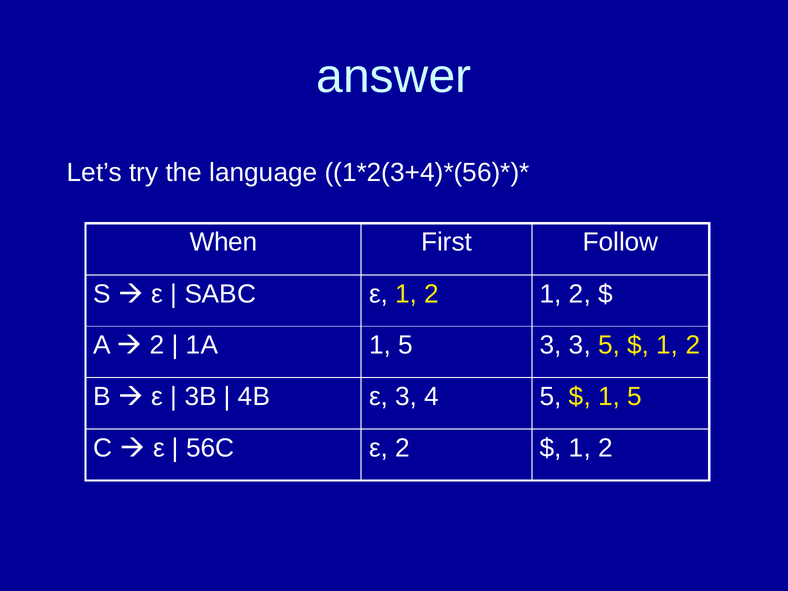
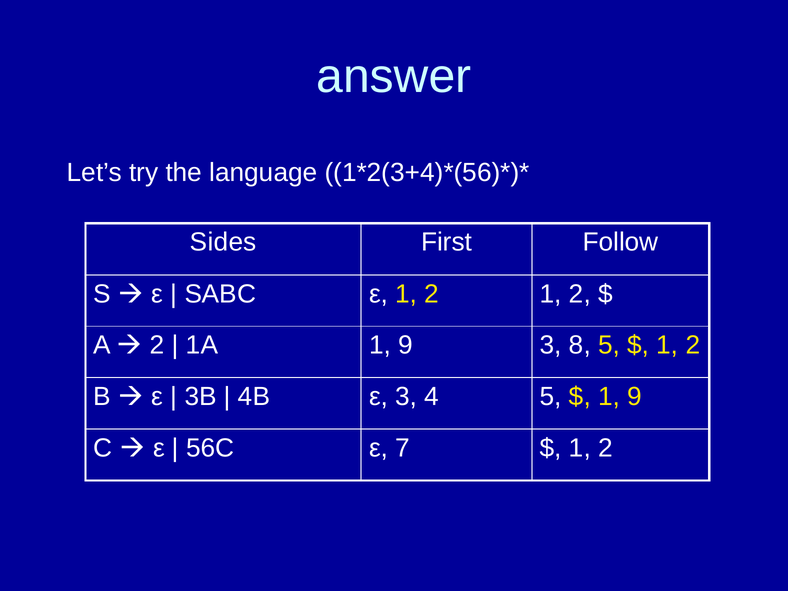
When: When -> Sides
1A 1 5: 5 -> 9
3 3: 3 -> 8
5 at (635, 397): 5 -> 9
ε 2: 2 -> 7
